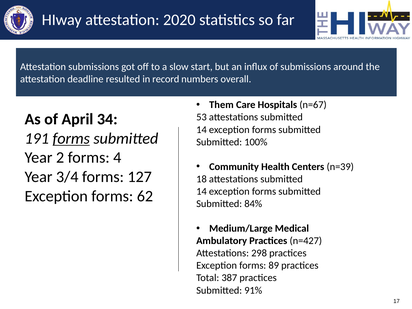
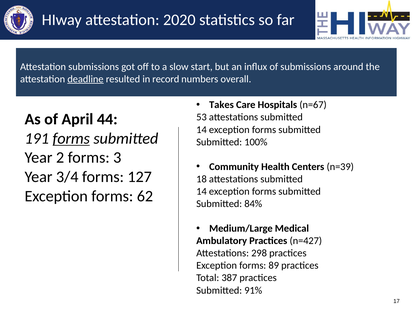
deadline underline: none -> present
Them: Them -> Takes
34: 34 -> 44
4: 4 -> 3
